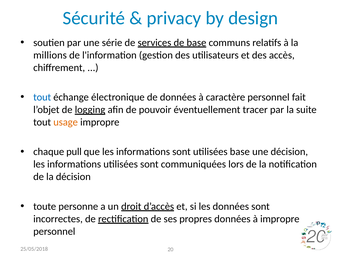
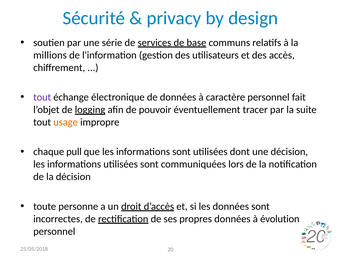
tout at (42, 97) colour: blue -> purple
utilisées base: base -> dont
à impropre: impropre -> évolution
